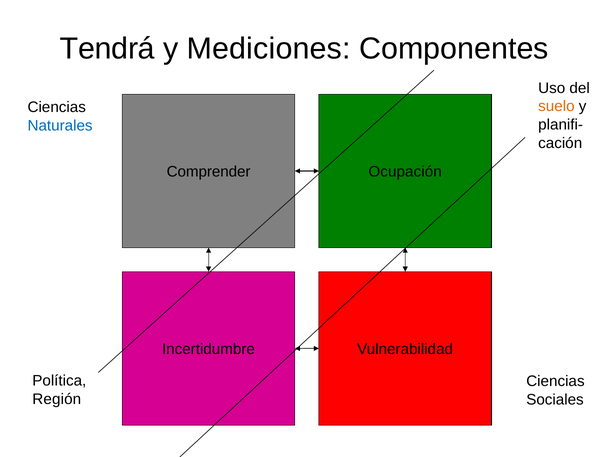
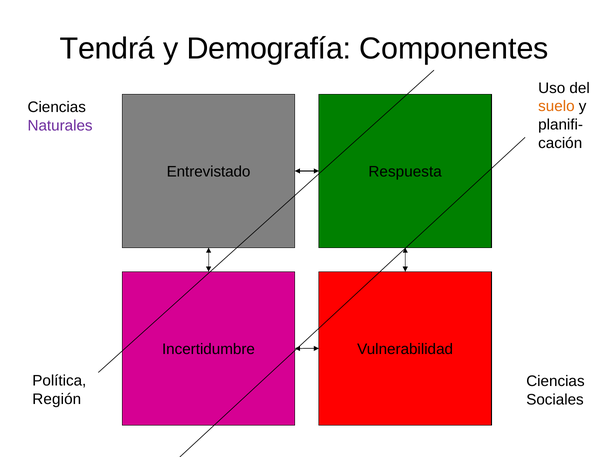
Mediciones: Mediciones -> Demografía
Naturales colour: blue -> purple
Comprender: Comprender -> Entrevistado
Ocupación: Ocupación -> Respuesta
